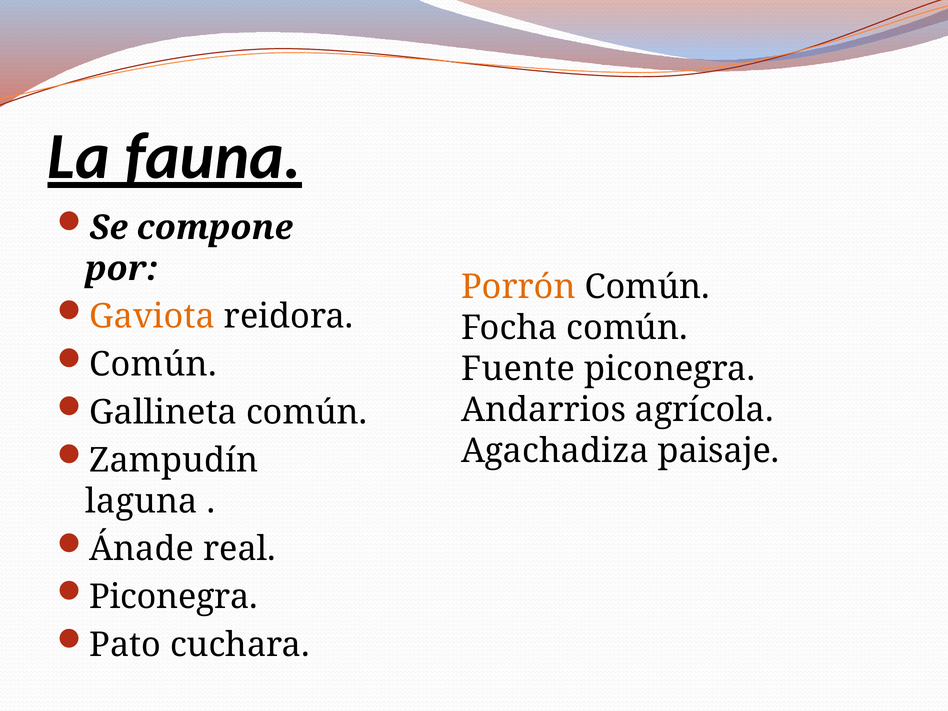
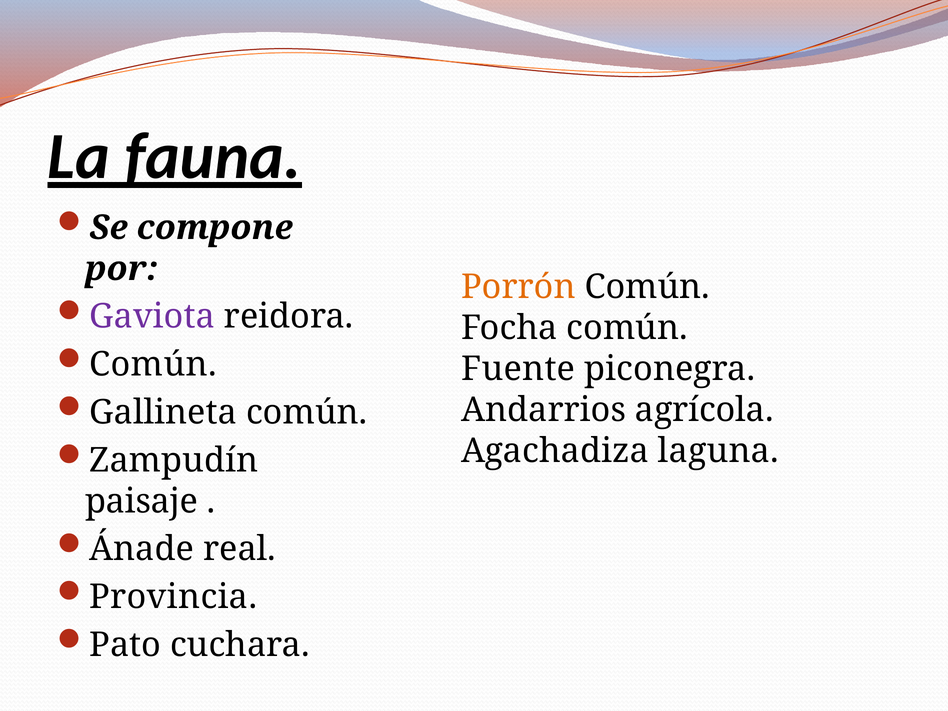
Gaviota colour: orange -> purple
paisaje: paisaje -> laguna
laguna: laguna -> paisaje
Piconegra at (174, 597): Piconegra -> Provincia
